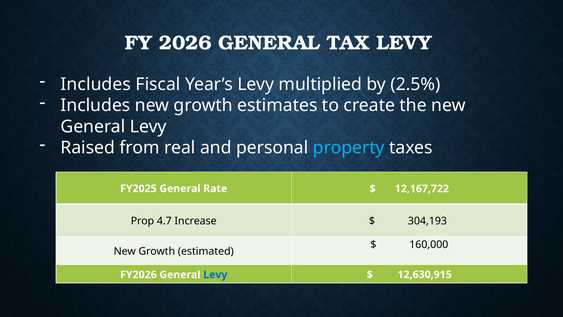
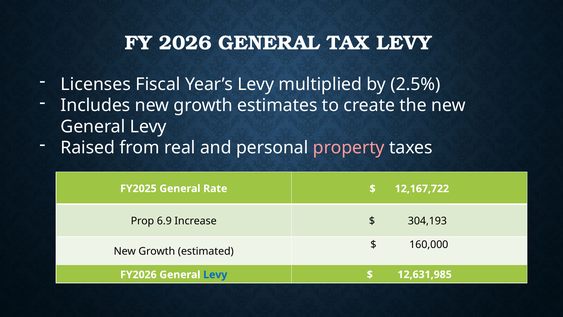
Includes at (96, 84): Includes -> Licenses
property colour: light blue -> pink
4.7: 4.7 -> 6.9
12,630,915: 12,630,915 -> 12,631,985
